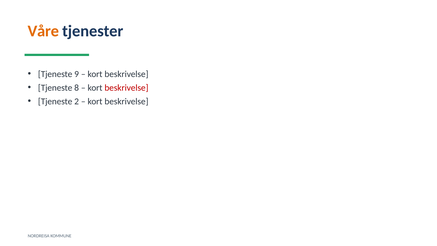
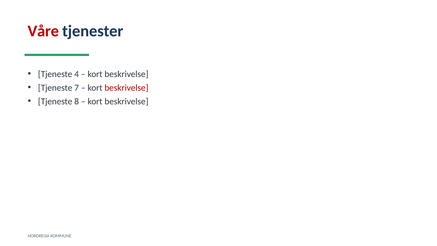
Våre colour: orange -> red
9: 9 -> 4
8: 8 -> 7
2: 2 -> 8
